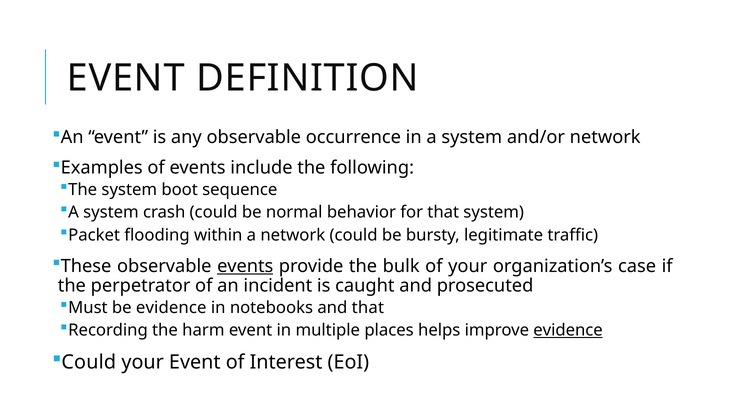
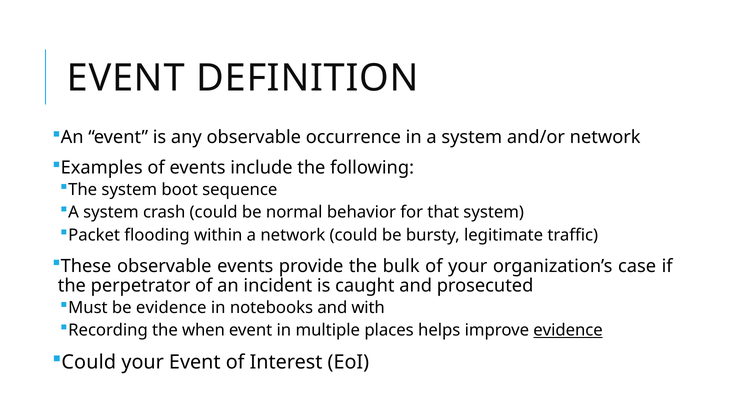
events at (245, 266) underline: present -> none
and that: that -> with
harm: harm -> when
